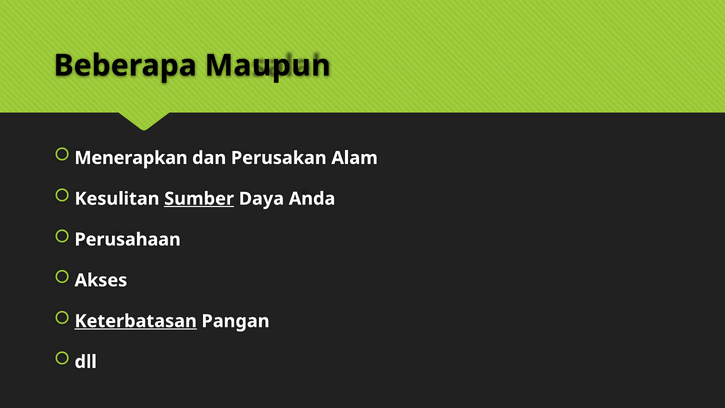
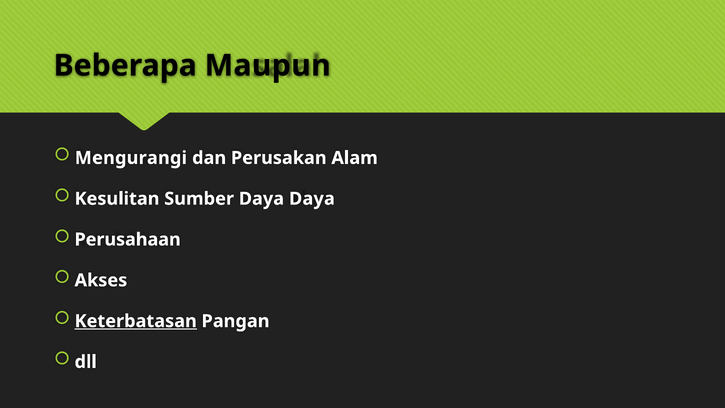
Menerapkan: Menerapkan -> Mengurangi
Sumber underline: present -> none
Daya Anda: Anda -> Daya
